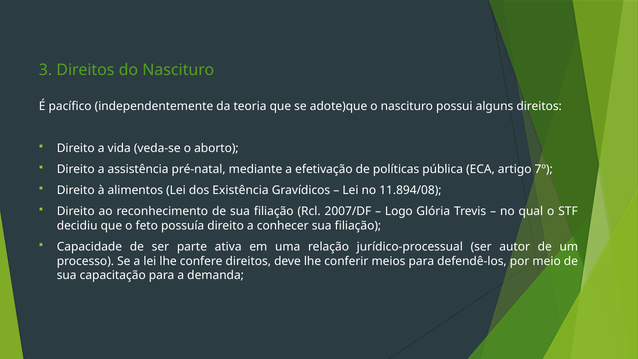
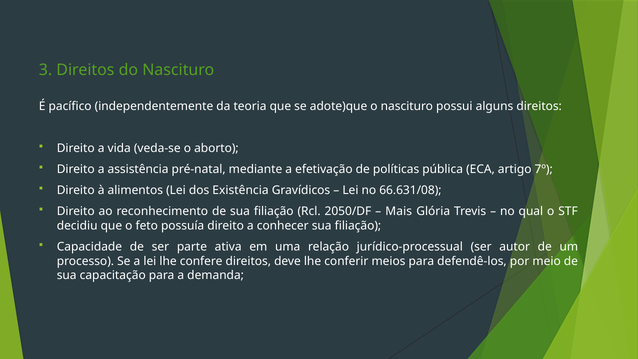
11.894/08: 11.894/08 -> 66.631/08
2007/DF: 2007/DF -> 2050/DF
Logo: Logo -> Mais
